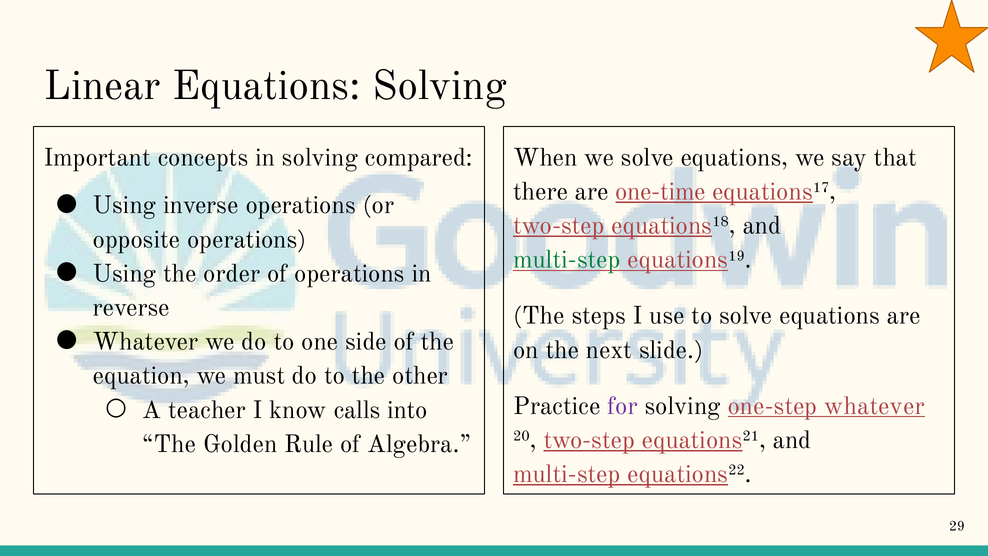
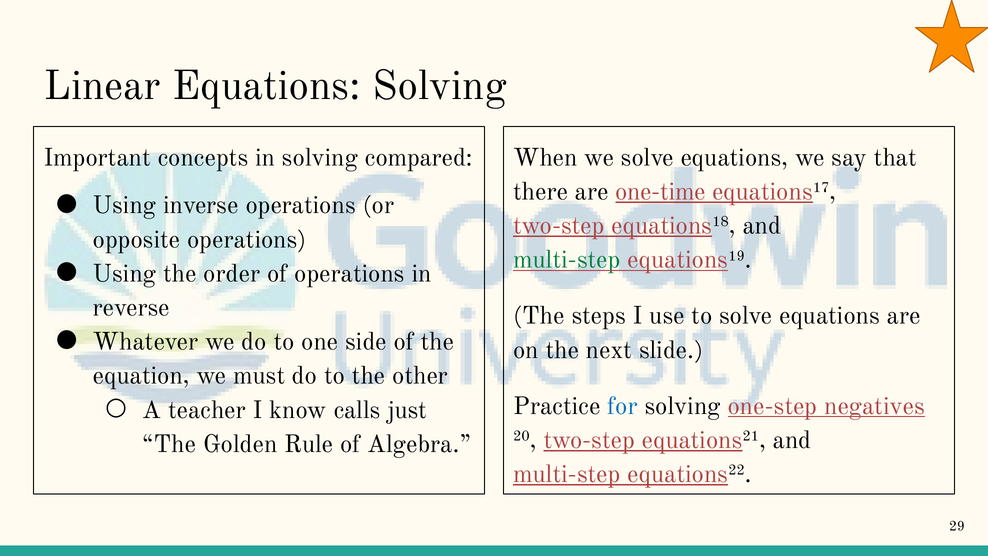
into: into -> just
for colour: purple -> blue
one-step whatever: whatever -> negatives
